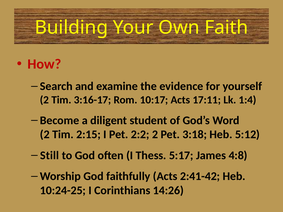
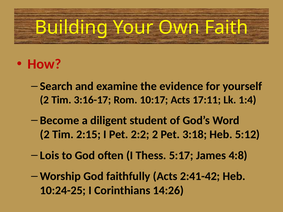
Still: Still -> Lois
